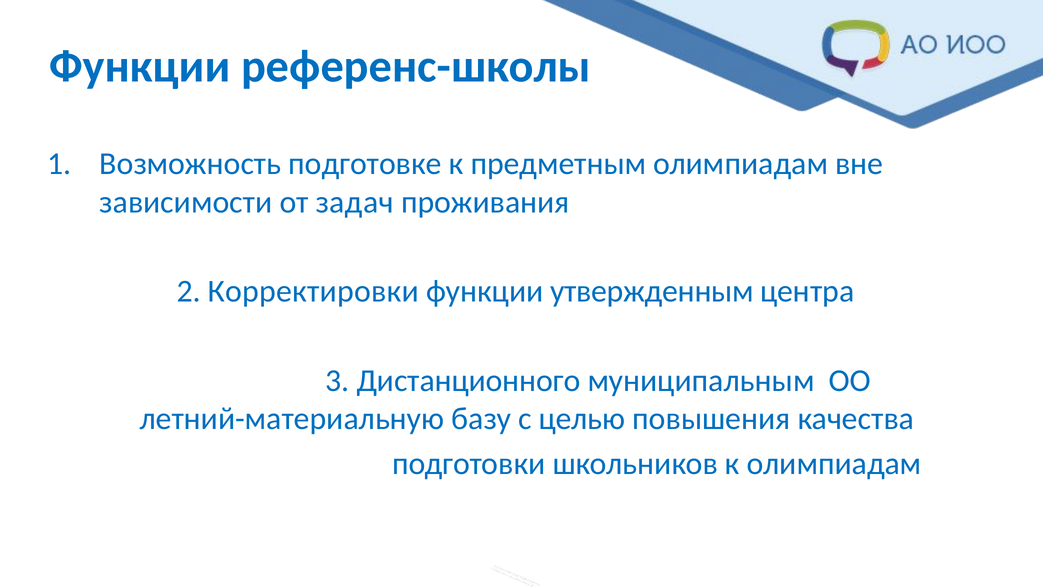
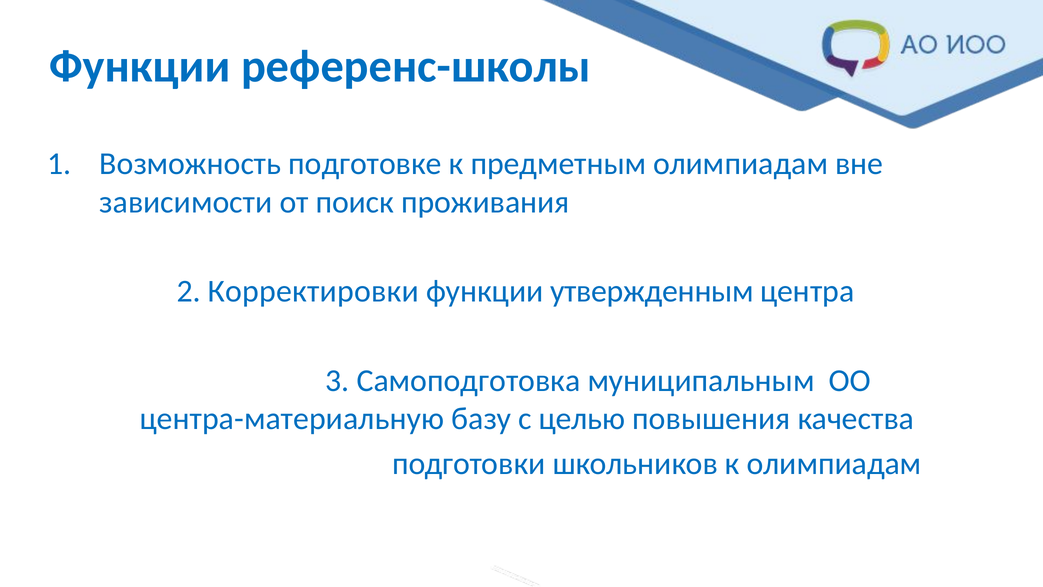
задач: задач -> поиск
Дистанционного: Дистанционного -> Самоподготовка
летний-материальную: летний-материальную -> центра-материальную
